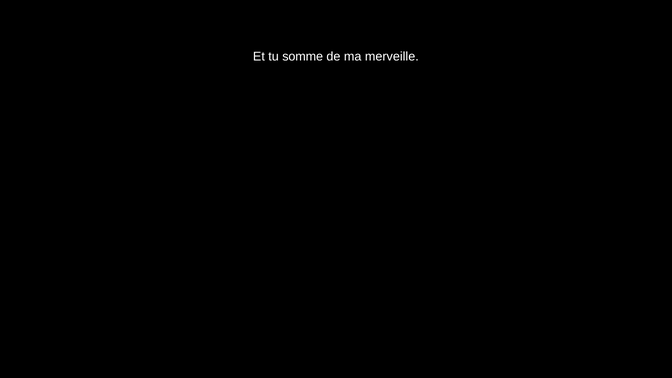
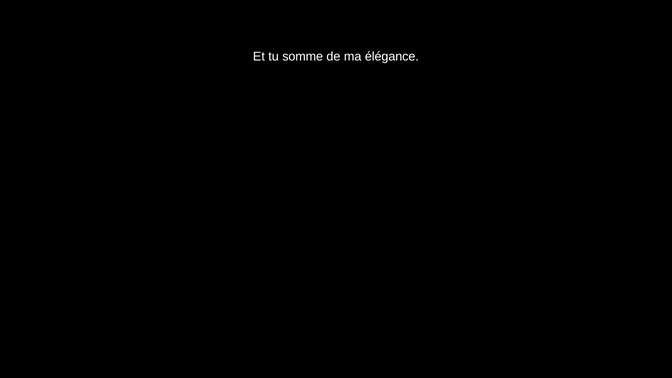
merveille: merveille -> élégance
